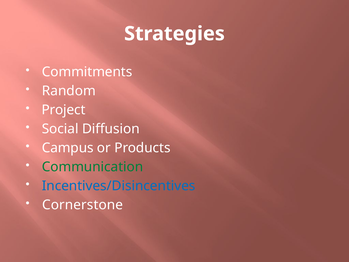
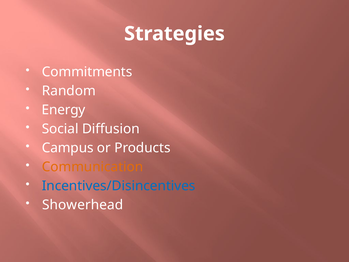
Project: Project -> Energy
Communication colour: green -> orange
Cornerstone: Cornerstone -> Showerhead
